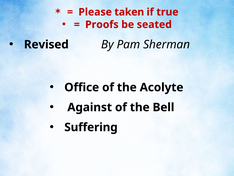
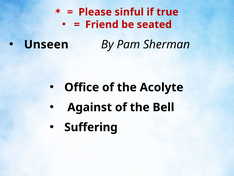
taken: taken -> sinful
Proofs: Proofs -> Friend
Revised: Revised -> Unseen
